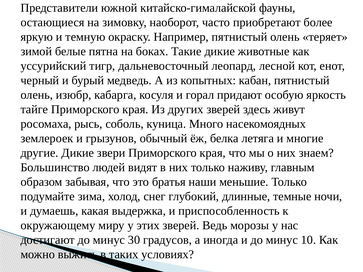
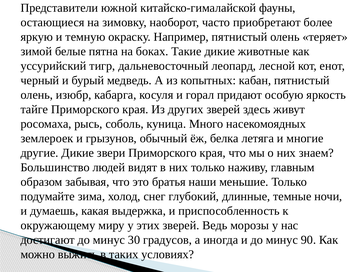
10: 10 -> 90
